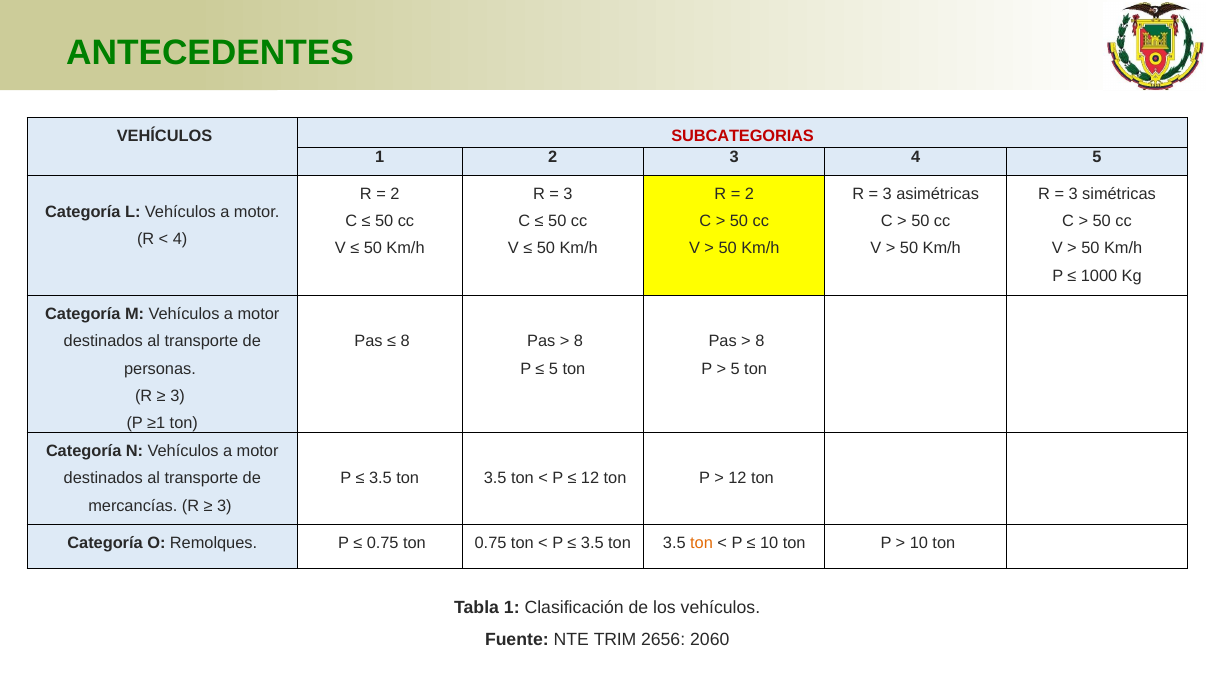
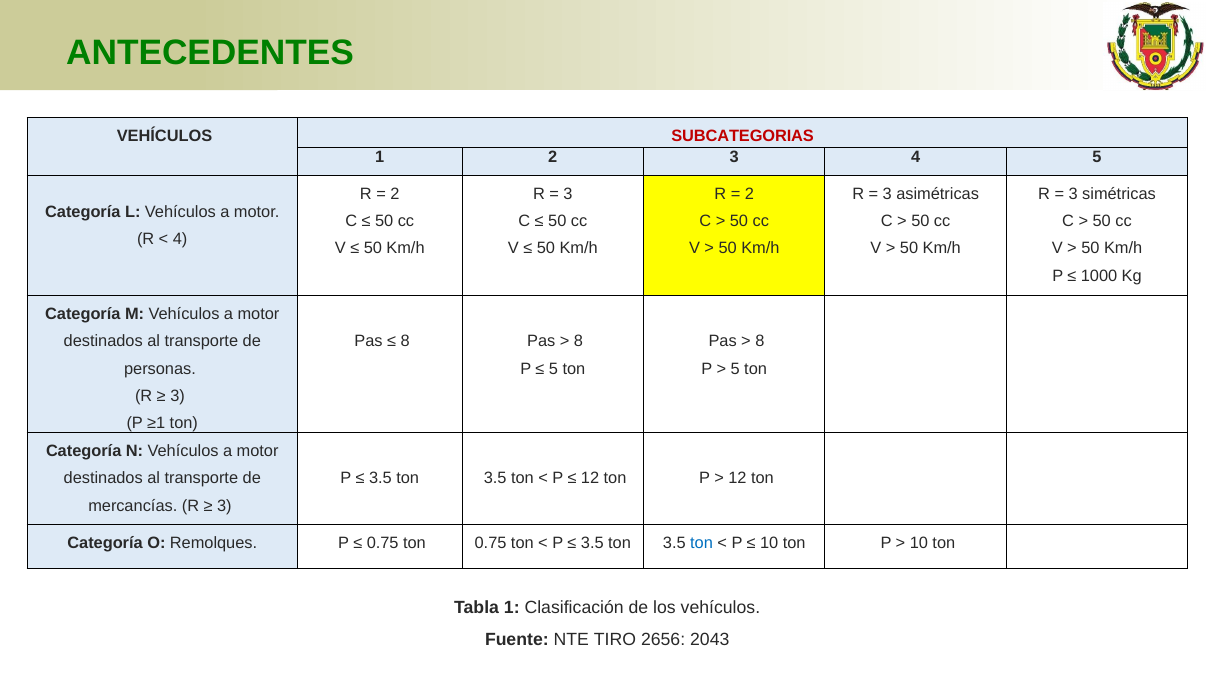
ton at (702, 543) colour: orange -> blue
TRIM: TRIM -> TIRO
2060: 2060 -> 2043
